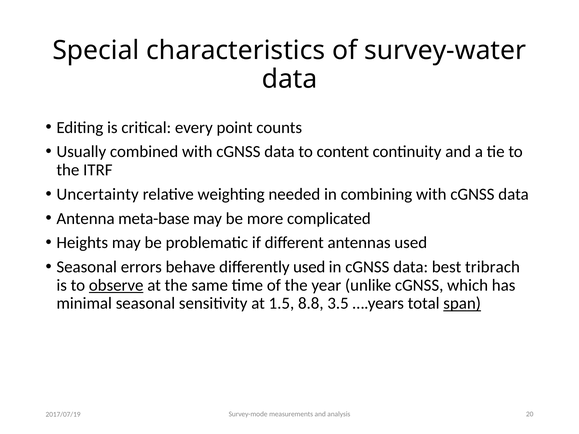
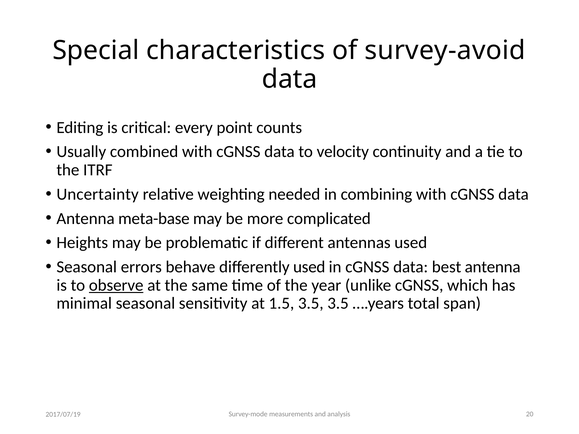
survey-water: survey-water -> survey-avoid
content: content -> velocity
best tribrach: tribrach -> antenna
1.5 8.8: 8.8 -> 3.5
span underline: present -> none
